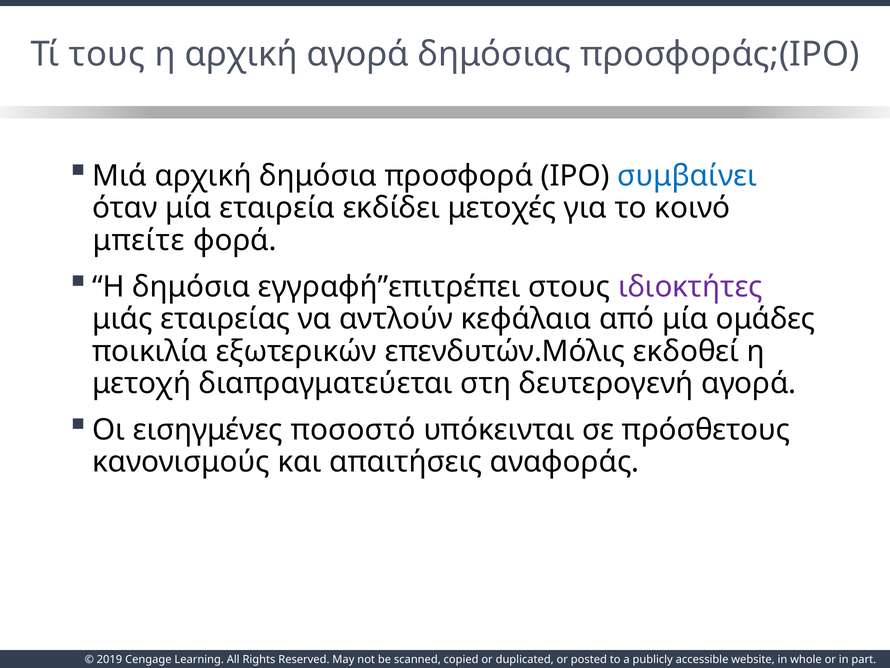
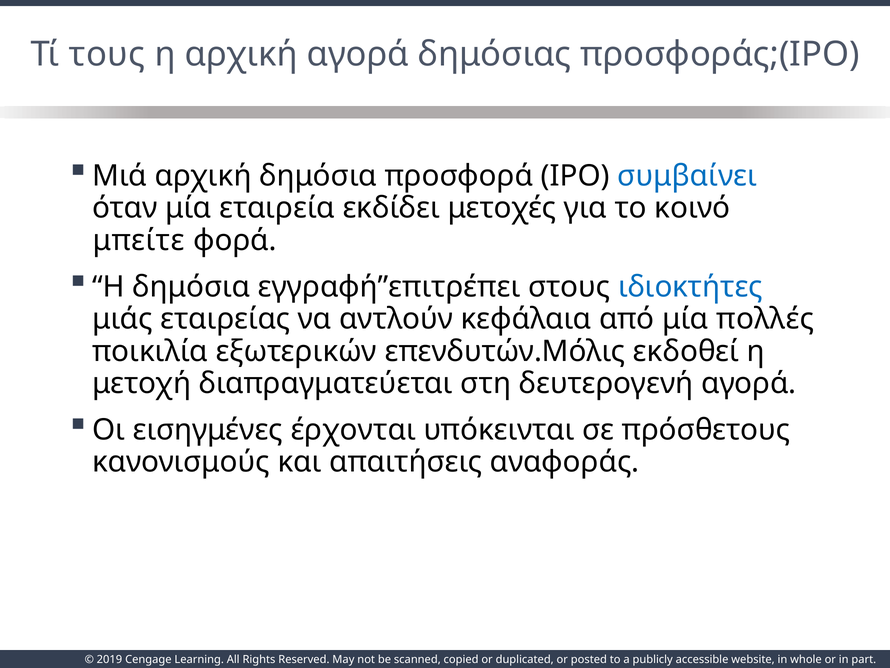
ιδιοκτήτες colour: purple -> blue
ομάδες: ομάδες -> πολλές
ποσοστό: ποσοστό -> έρχονται
